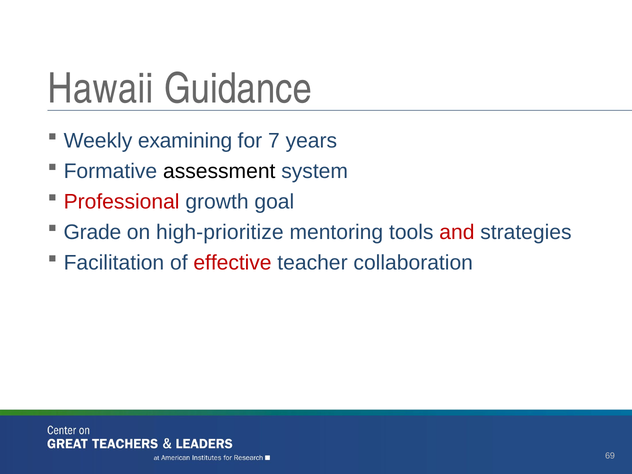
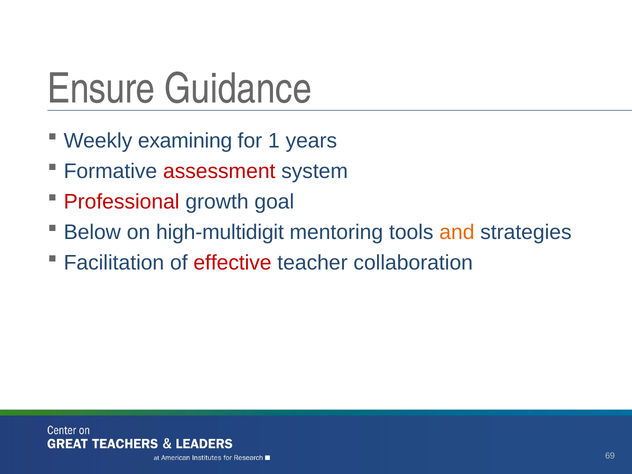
Hawaii: Hawaii -> Ensure
7: 7 -> 1
assessment colour: black -> red
Grade: Grade -> Below
high-prioritize: high-prioritize -> high-multidigit
and colour: red -> orange
